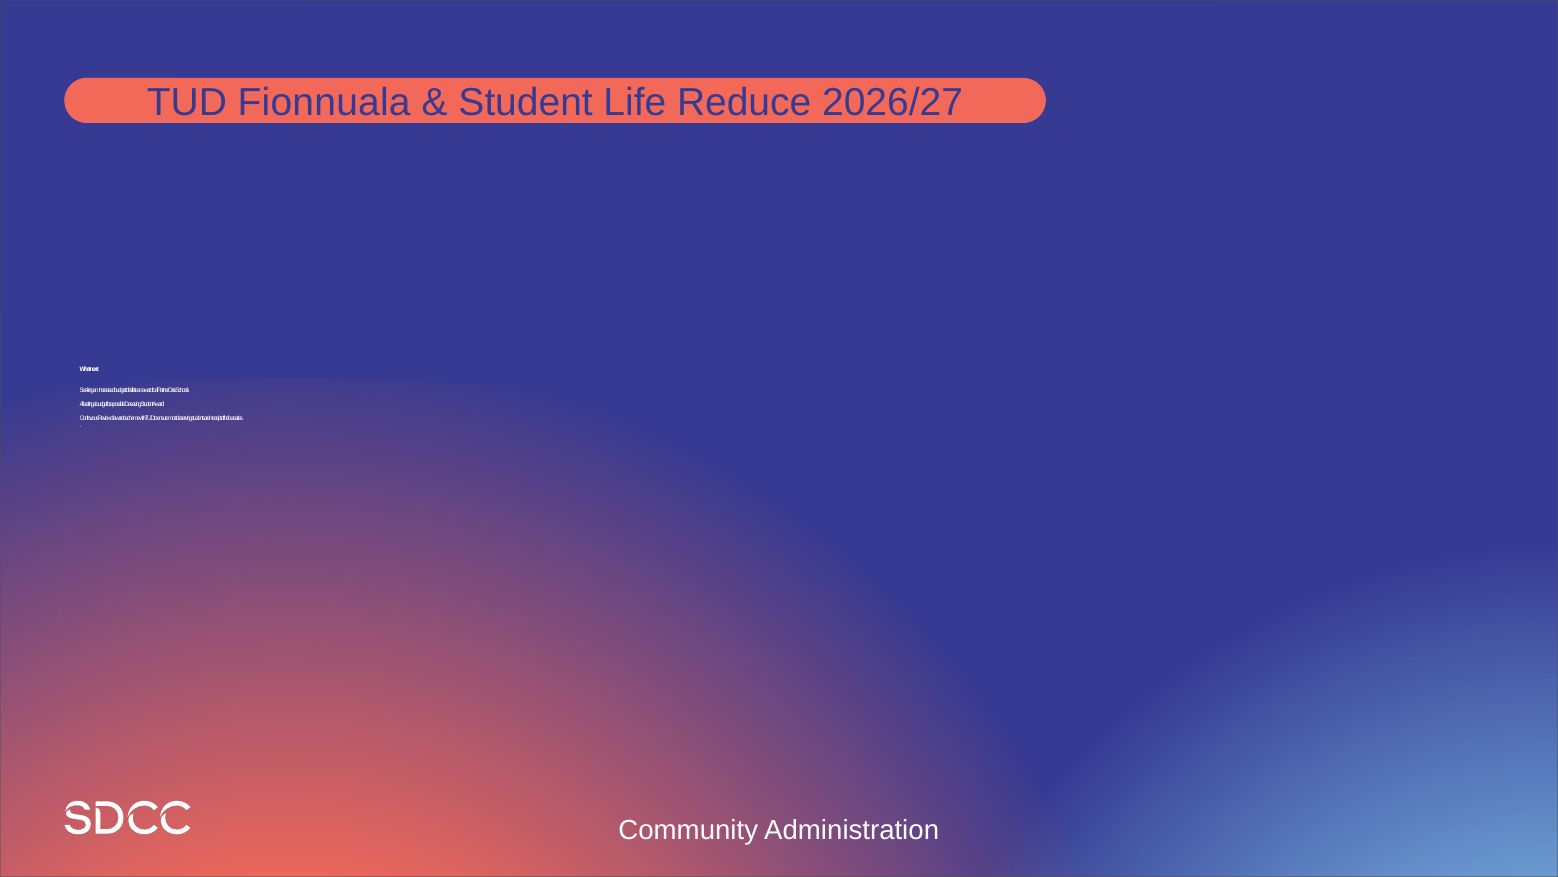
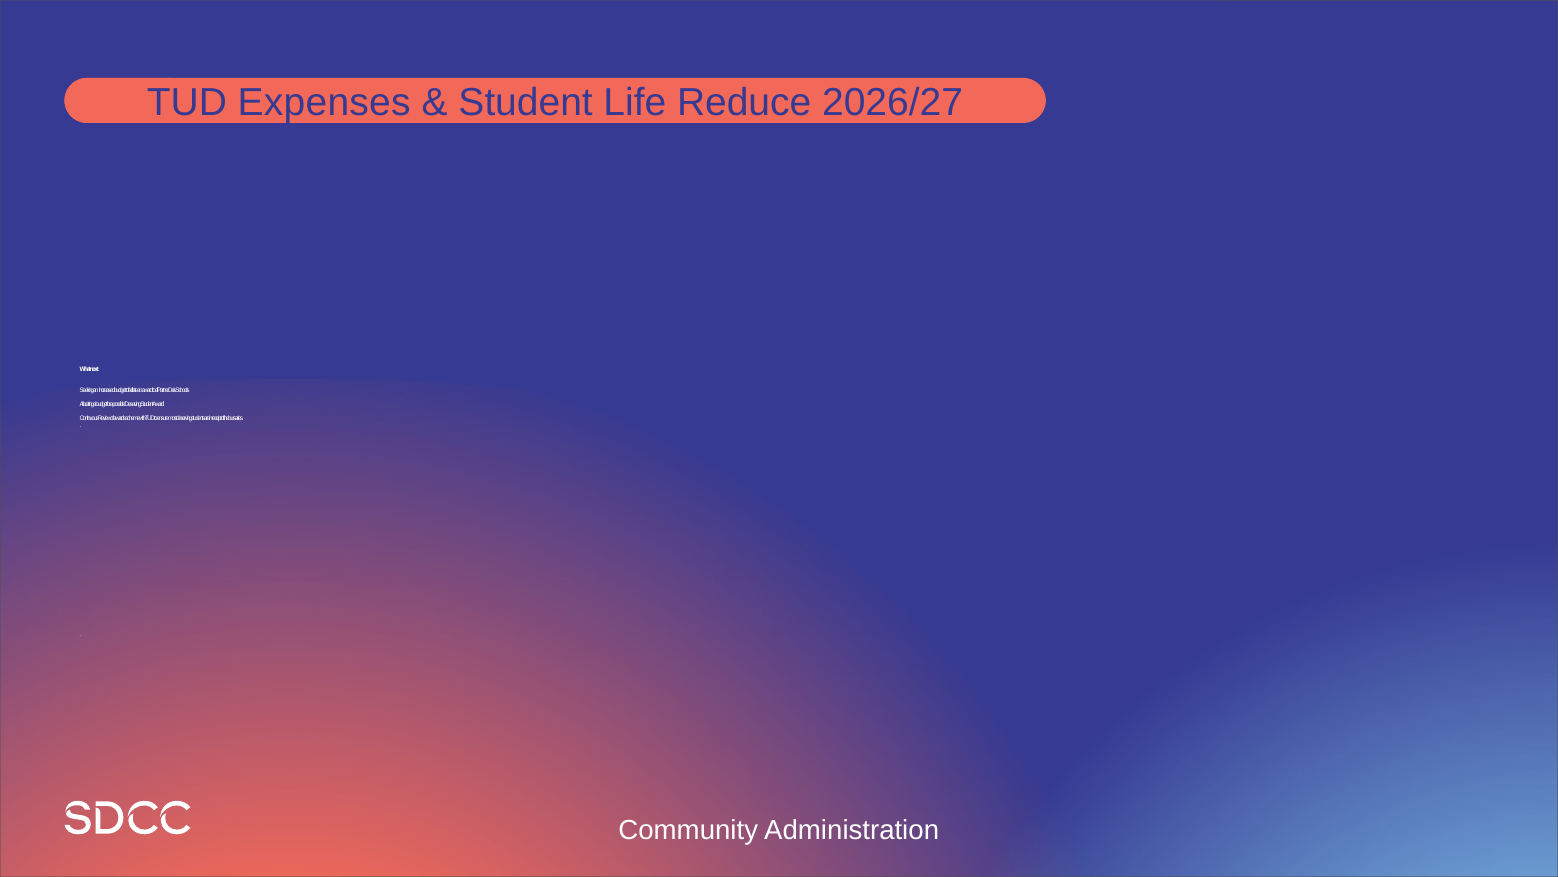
Fionnuala: Fionnuala -> Expenses
